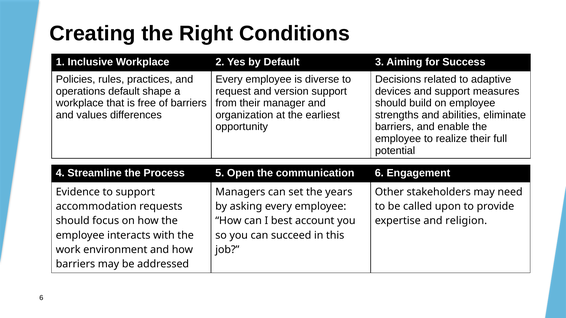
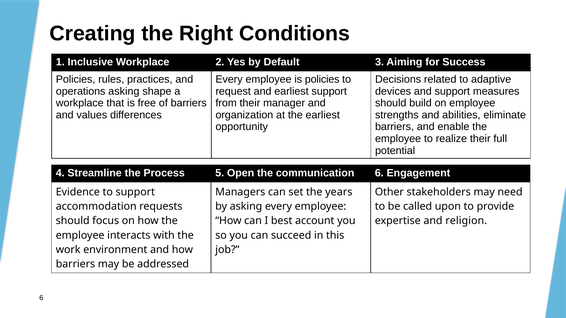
is diverse: diverse -> policies
operations default: default -> asking
and version: version -> earliest
